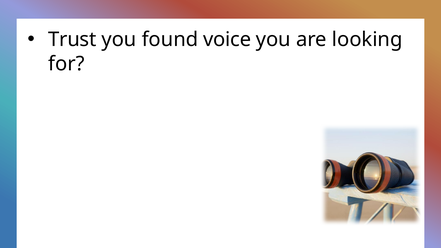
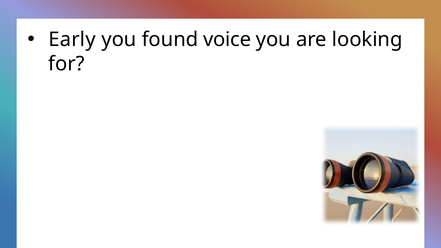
Trust: Trust -> Early
